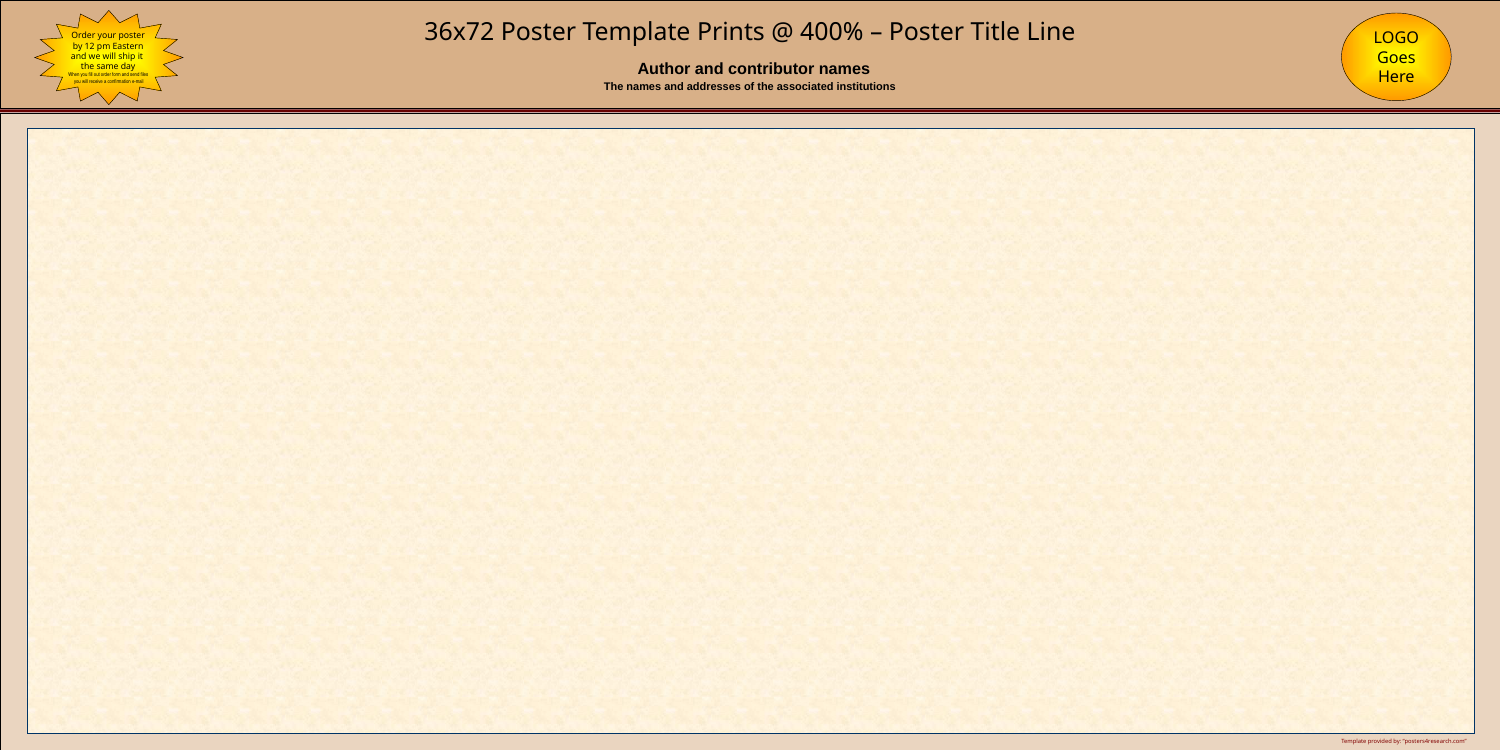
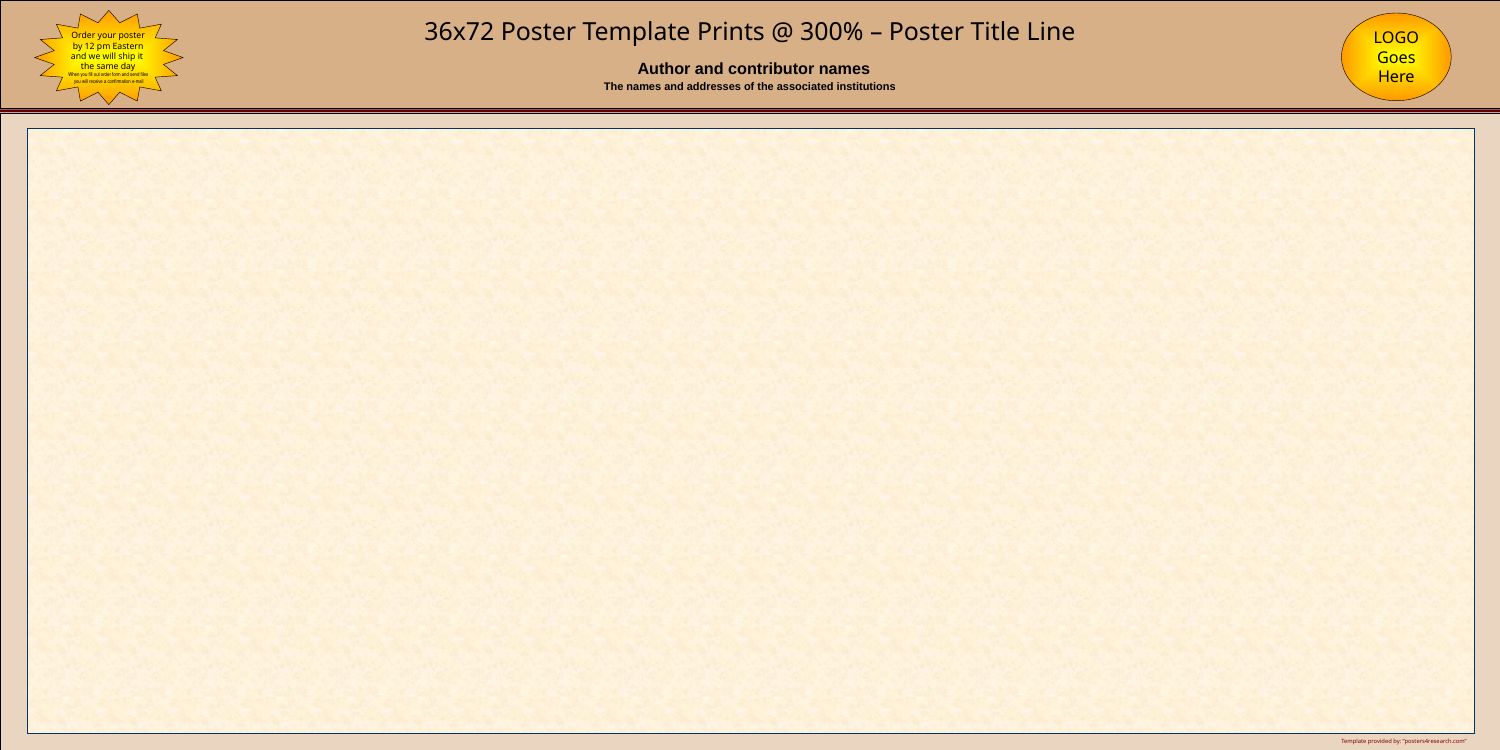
400%: 400% -> 300%
